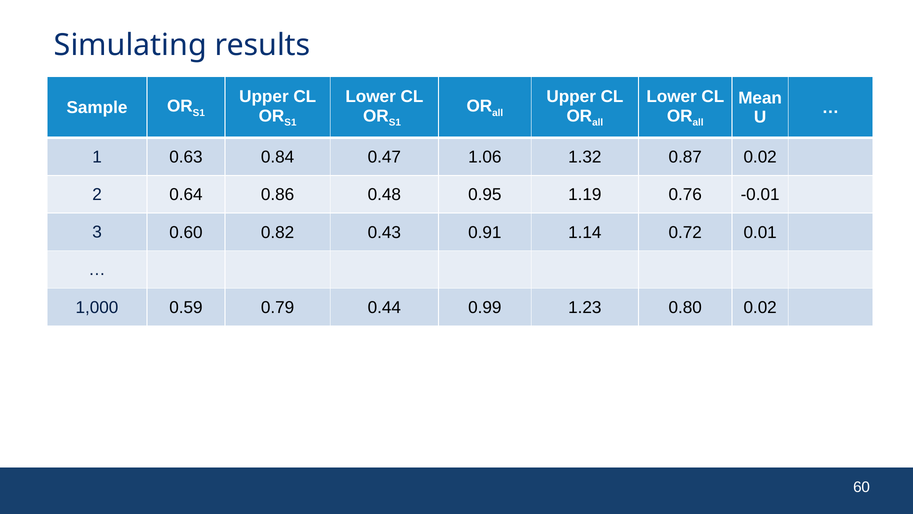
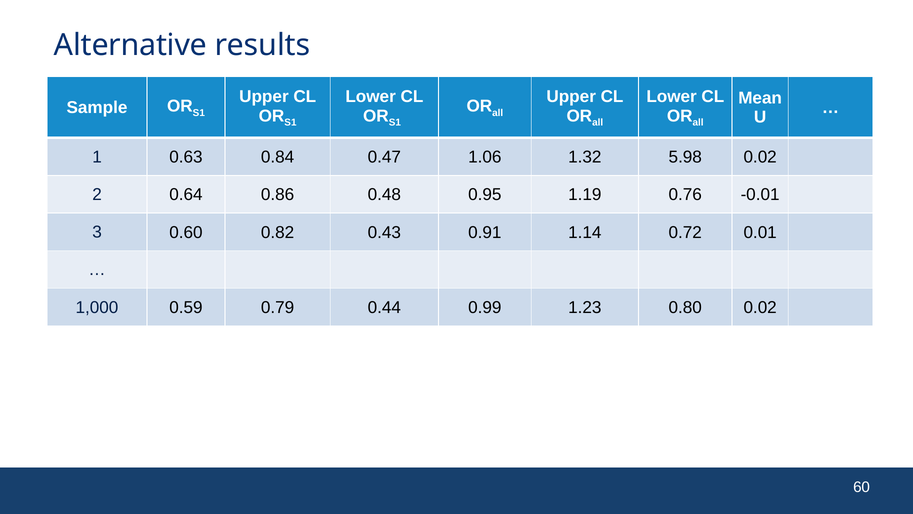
Simulating: Simulating -> Alternative
0.87: 0.87 -> 5.98
